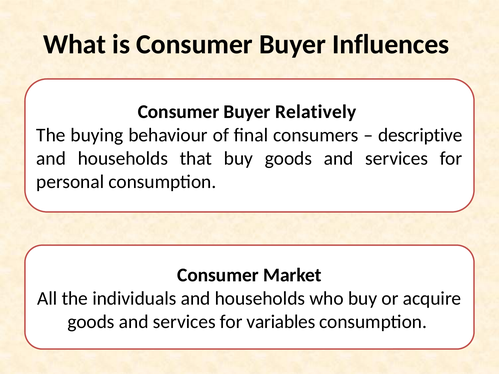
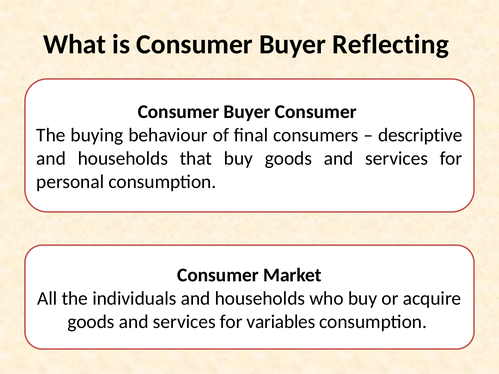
Influences: Influences -> Reflecting
Buyer Relatively: Relatively -> Consumer
